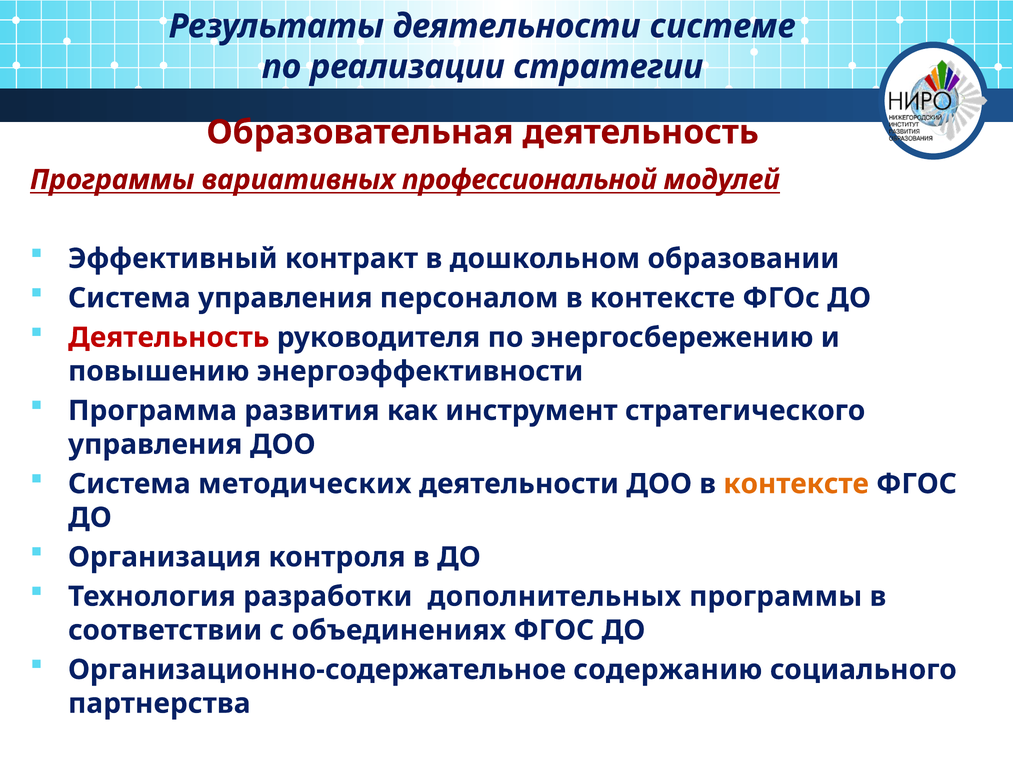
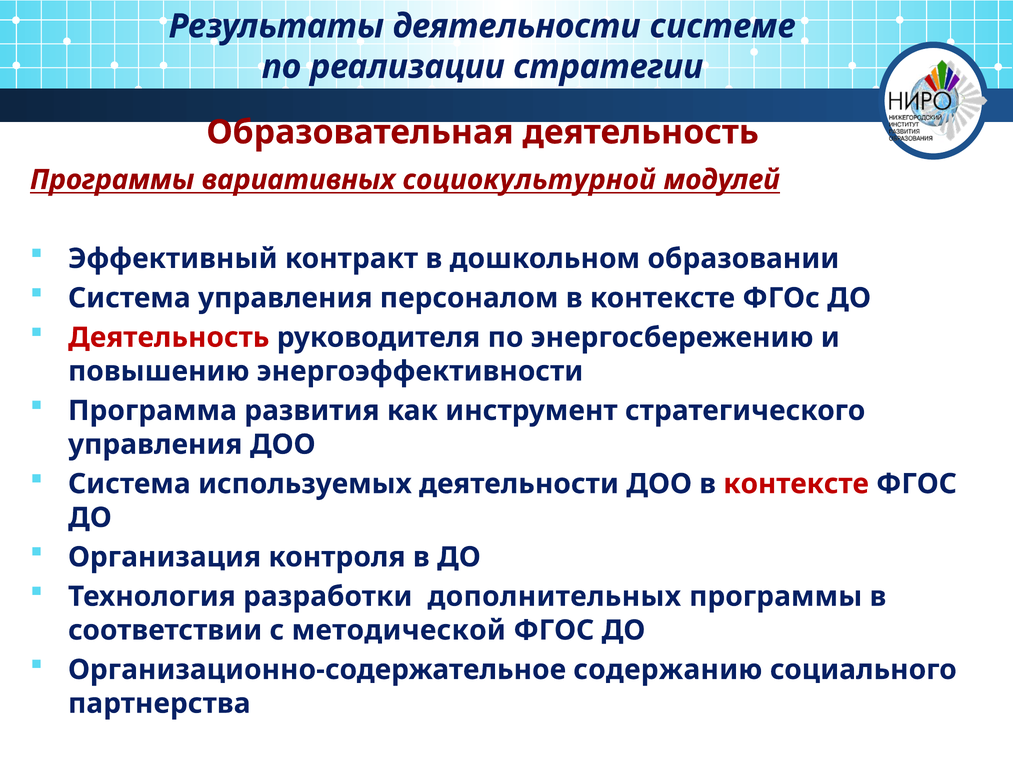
профессиональной: профессиональной -> социокультурной
методических: методических -> используемых
контексте at (796, 484) colour: orange -> red
объединениях: объединениях -> методической
